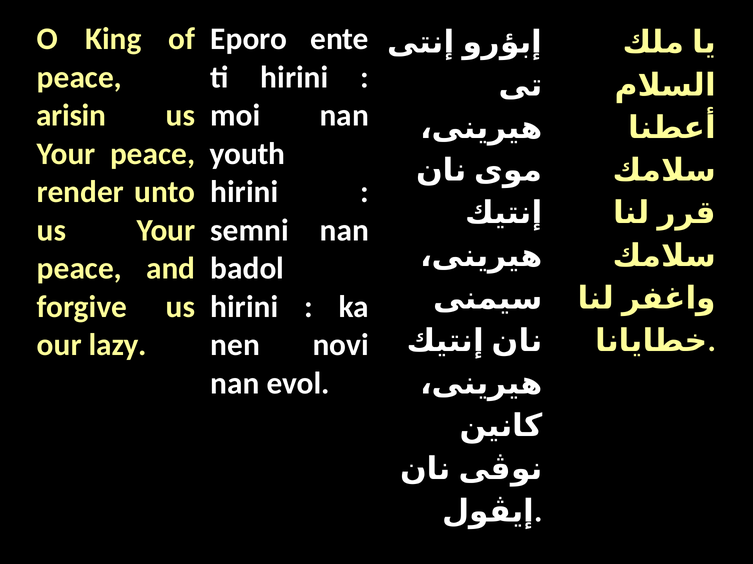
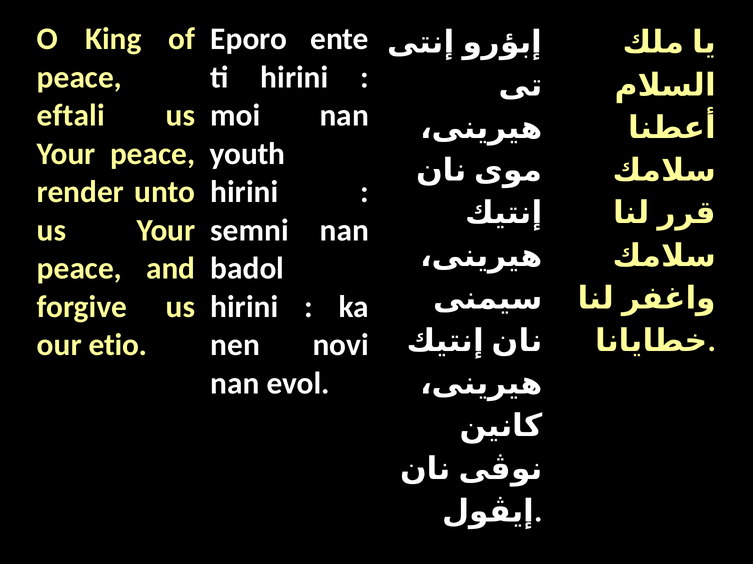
arisin: arisin -> eftali
lazy: lazy -> etio
